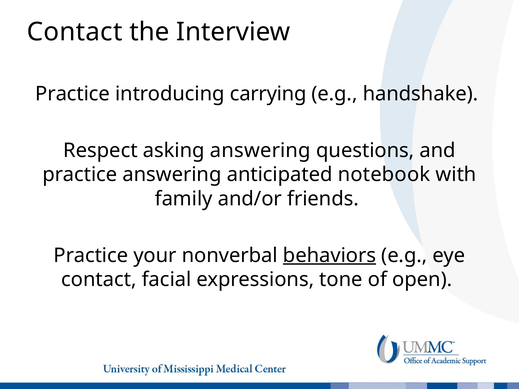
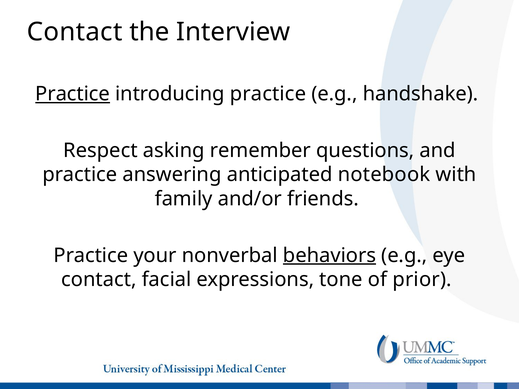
Practice at (73, 94) underline: none -> present
introducing carrying: carrying -> practice
asking answering: answering -> remember
open: open -> prior
